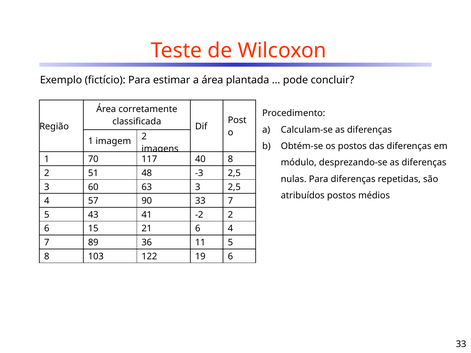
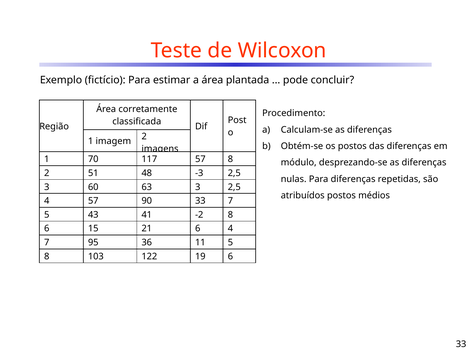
117 40: 40 -> 57
-2 2: 2 -> 8
89: 89 -> 95
